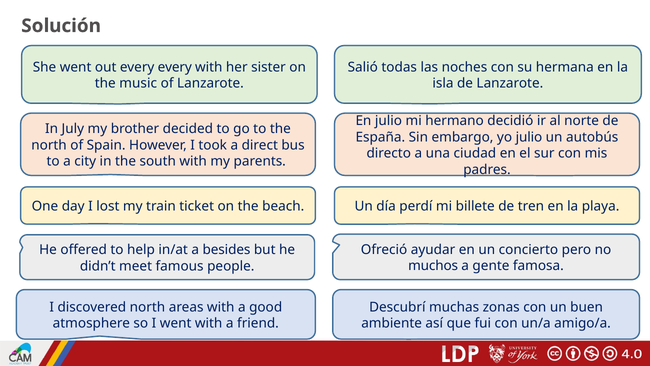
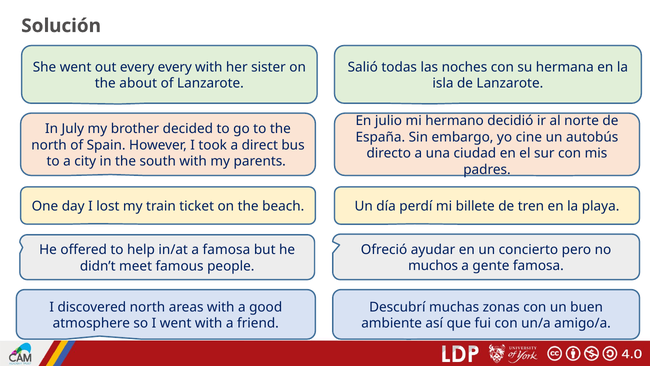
music: music -> about
yo julio: julio -> cine
a besides: besides -> famosa
